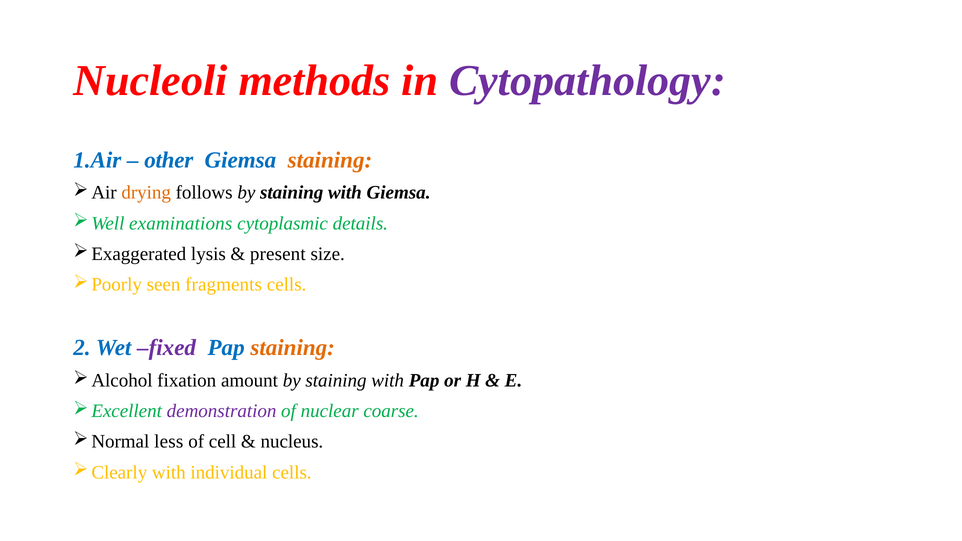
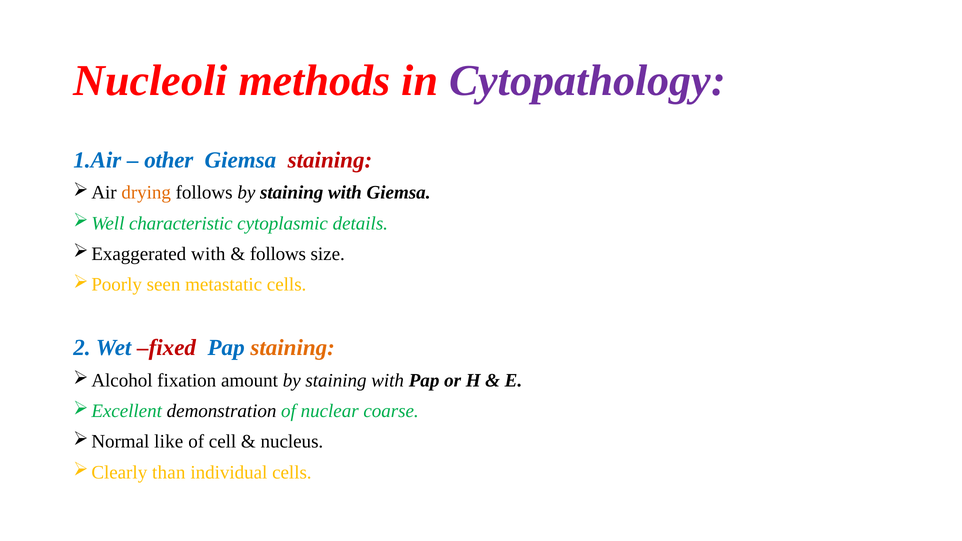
staining at (330, 160) colour: orange -> red
examinations: examinations -> characteristic
lysis at (208, 254): lysis -> with
present at (278, 254): present -> follows
fragments: fragments -> metastatic
fixed colour: purple -> red
demonstration colour: purple -> black
less: less -> like
with at (169, 472): with -> than
